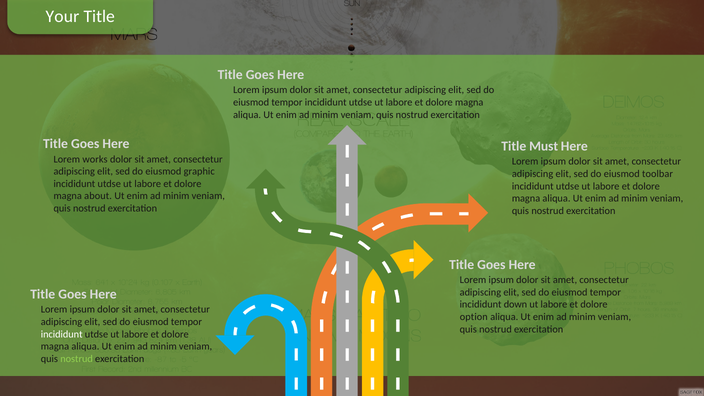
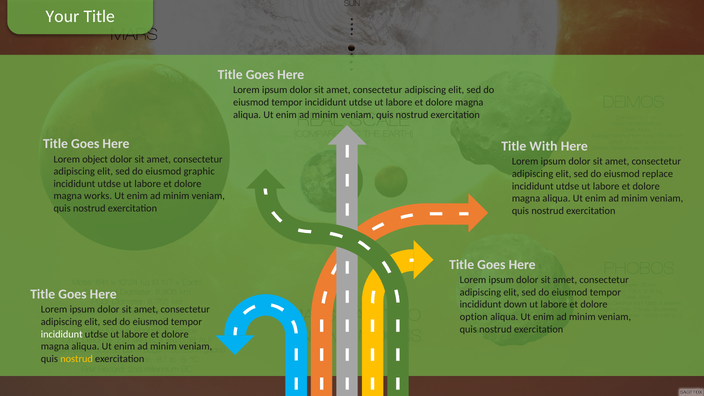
Must: Must -> With
works: works -> object
toolbar: toolbar -> replace
about: about -> works
nostrud at (77, 359) colour: light green -> yellow
